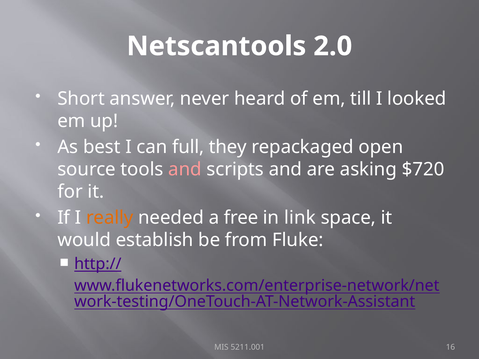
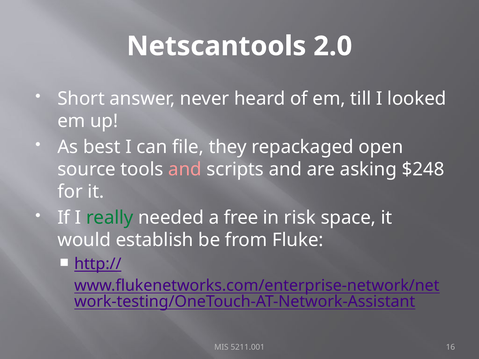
full: full -> file
$720: $720 -> $248
really colour: orange -> green
link: link -> risk
